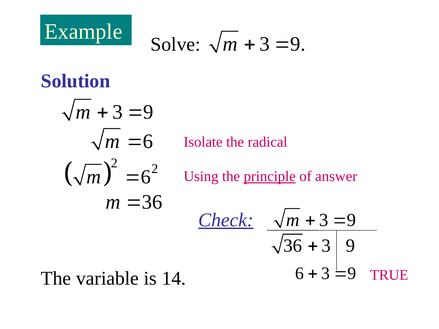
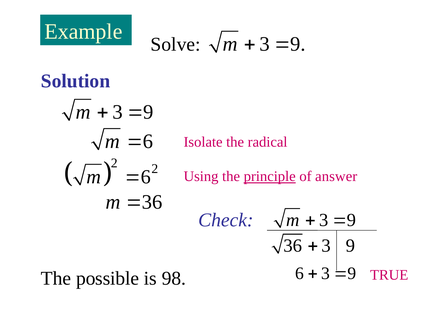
Check underline: present -> none
variable: variable -> possible
14: 14 -> 98
